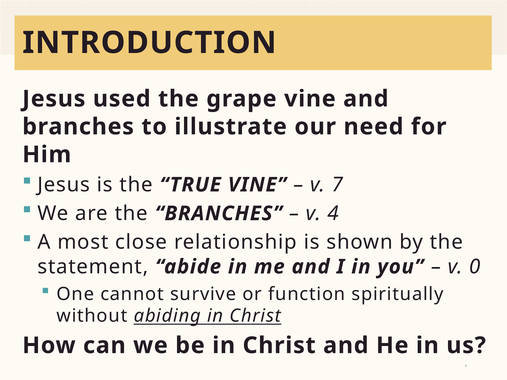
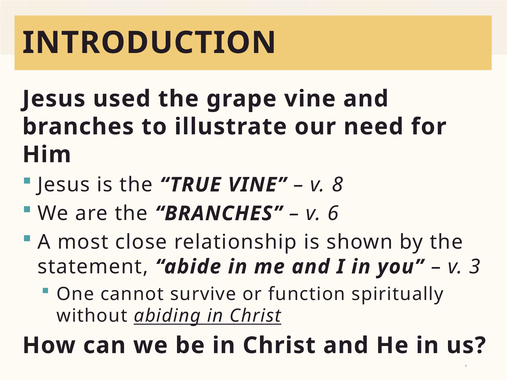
7: 7 -> 8
v 4: 4 -> 6
0: 0 -> 3
